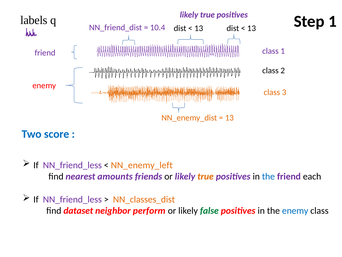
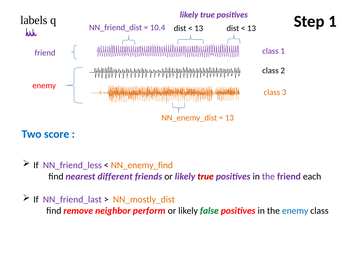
NN_enemy_left: NN_enemy_left -> NN_enemy_find
amounts: amounts -> different
true at (206, 176) colour: orange -> red
the at (268, 176) colour: blue -> purple
NN_friend_less at (72, 199): NN_friend_less -> NN_friend_last
NN_classes_dist: NN_classes_dist -> NN_mostly_dist
dataset: dataset -> remove
